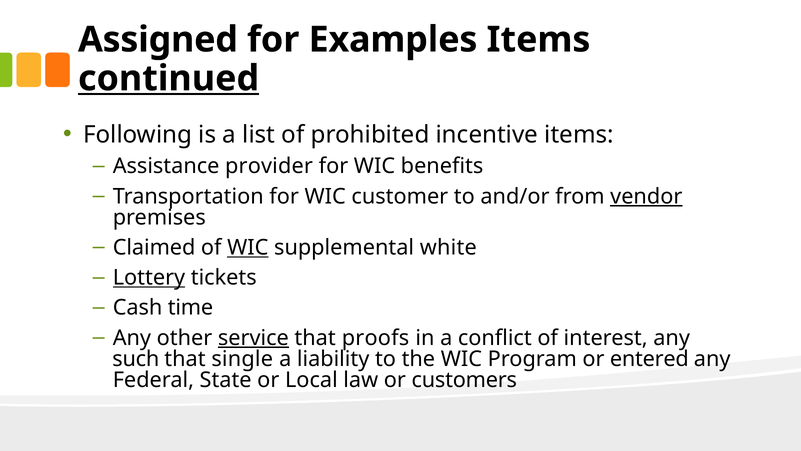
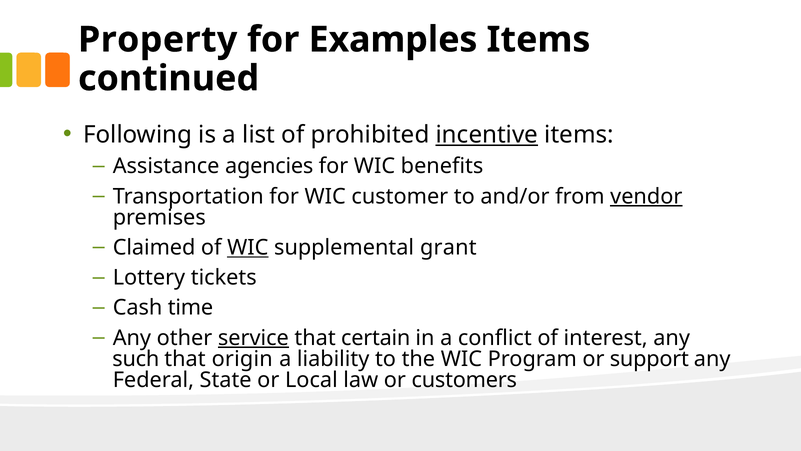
Assigned: Assigned -> Property
continued underline: present -> none
incentive underline: none -> present
provider: provider -> agencies
white: white -> grant
Lottery underline: present -> none
proofs: proofs -> certain
single: single -> origin
entered: entered -> support
